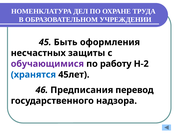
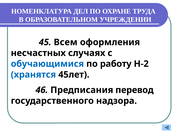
Быть: Быть -> Всем
защиты: защиты -> случаях
обучающимися colour: purple -> blue
